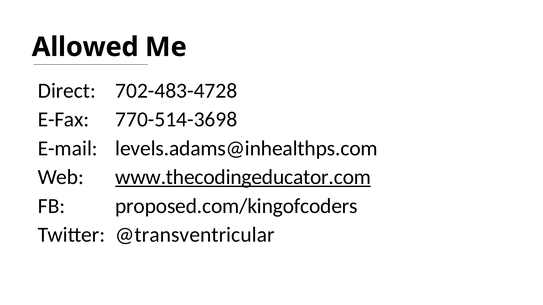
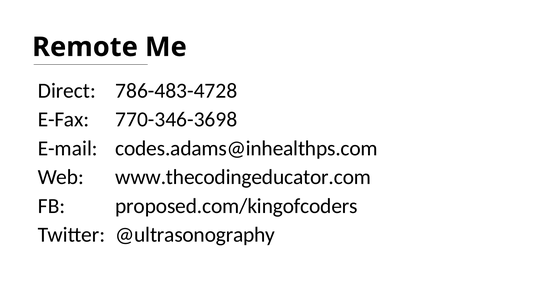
Allowed: Allowed -> Remote
702-483-4728: 702-483-4728 -> 786-483-4728
770-514-3698: 770-514-3698 -> 770-346-3698
levels.adams@inhealthps.com: levels.adams@inhealthps.com -> codes.adams@inhealthps.com
www.thecodingeducator.com underline: present -> none
@transventricular: @transventricular -> @ultrasonography
